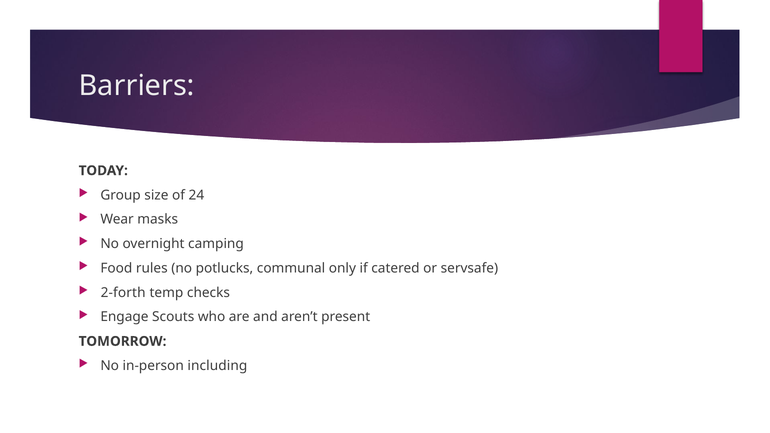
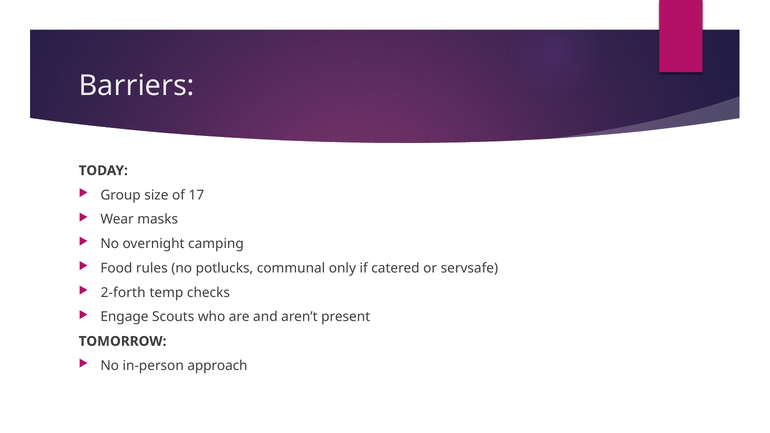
24: 24 -> 17
including: including -> approach
